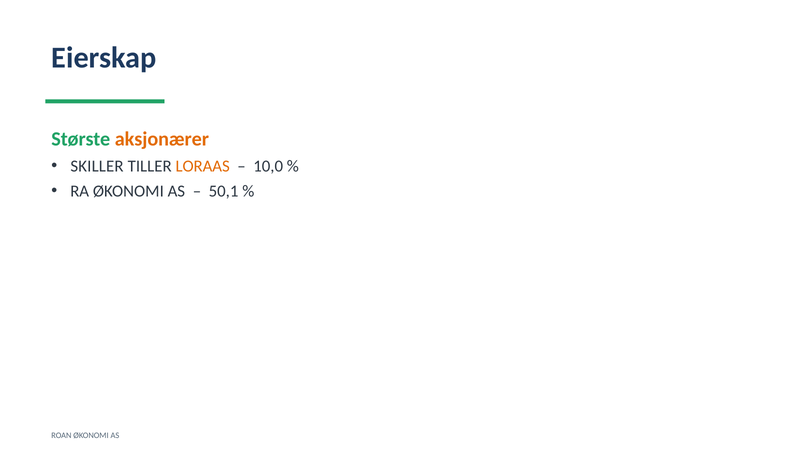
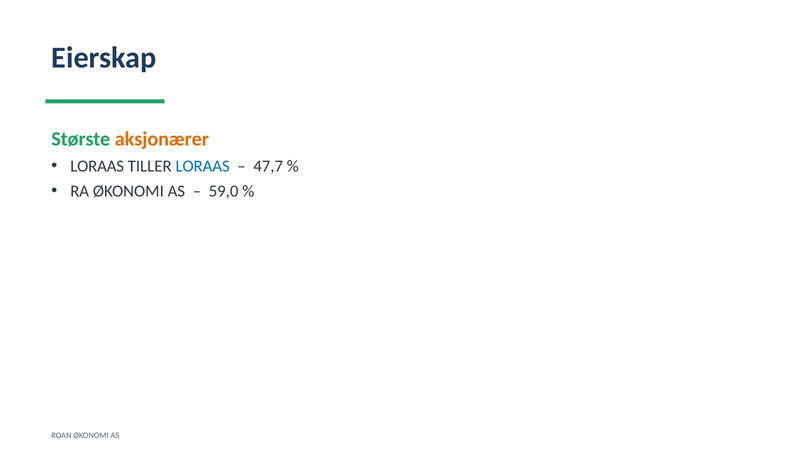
SKILLER at (97, 166): SKILLER -> LORAAS
LORAAS at (203, 166) colour: orange -> blue
10,0: 10,0 -> 47,7
50,1: 50,1 -> 59,0
